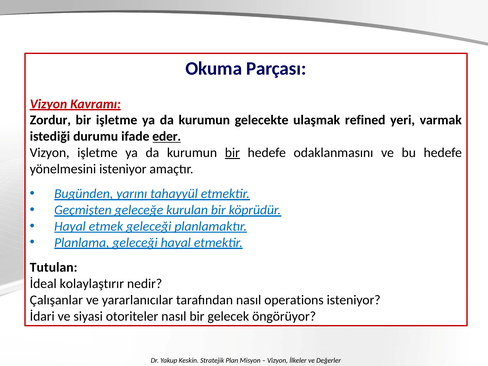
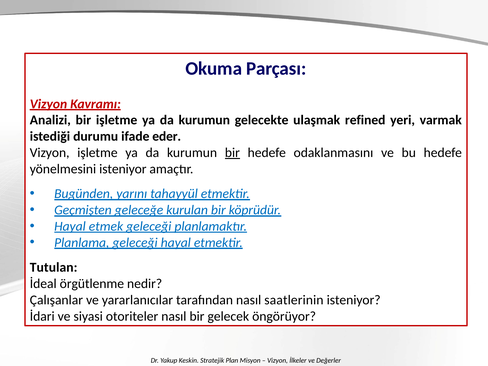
Zordur: Zordur -> Analizi
eder underline: present -> none
kolaylaştırır: kolaylaştırır -> örgütlenme
operations: operations -> saatlerinin
